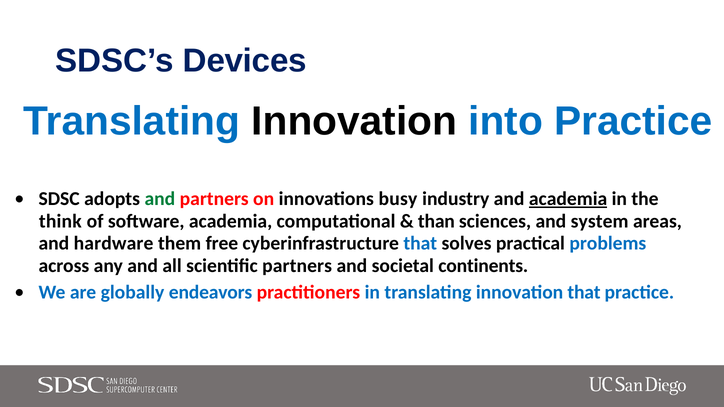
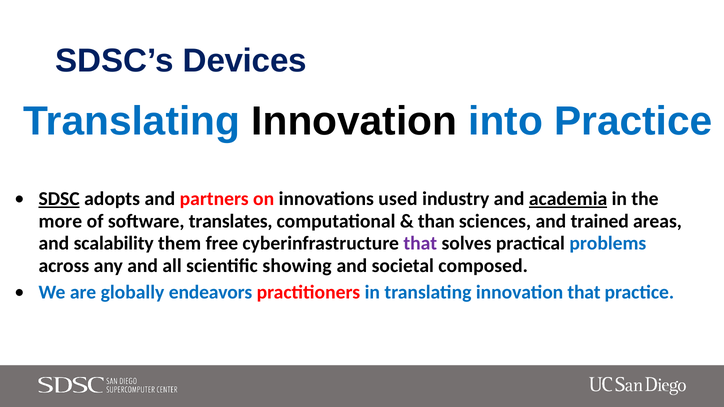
SDSC underline: none -> present
and at (160, 199) colour: green -> black
busy: busy -> used
think: think -> more
software academia: academia -> translates
system: system -> trained
hardware: hardware -> scalability
that at (420, 244) colour: blue -> purple
scientific partners: partners -> showing
continents: continents -> composed
